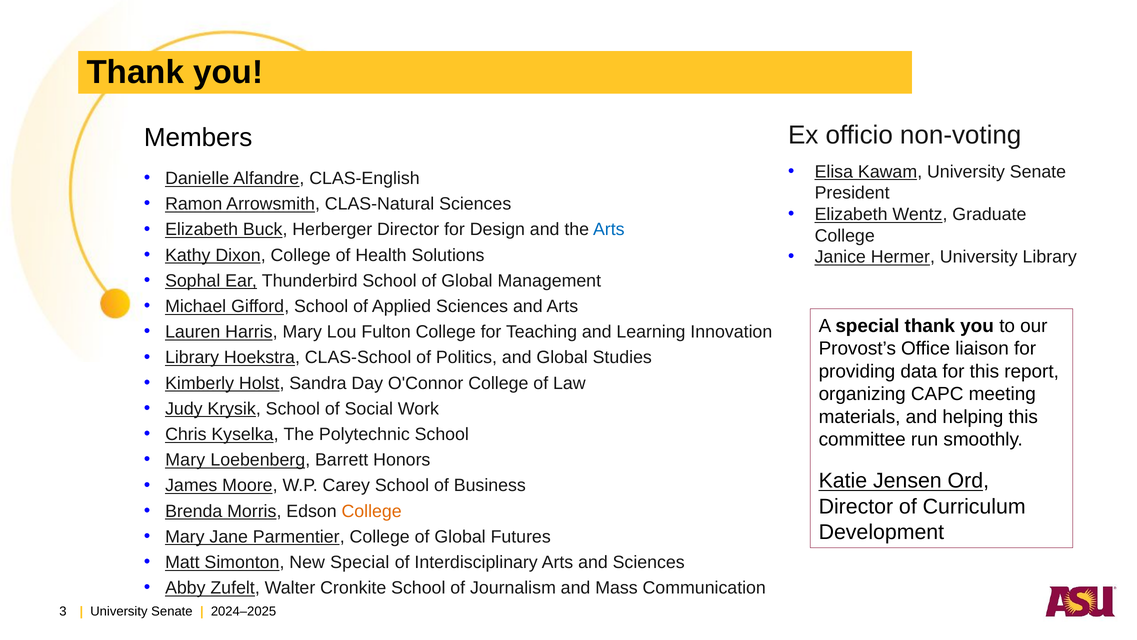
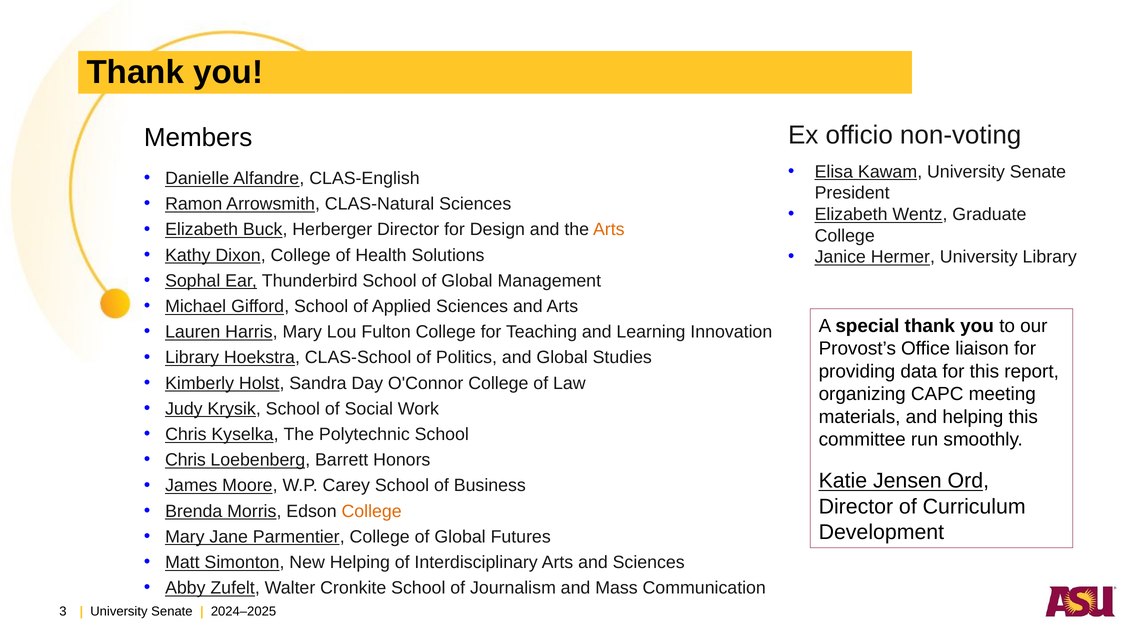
Arts at (609, 229) colour: blue -> orange
Mary at (185, 460): Mary -> Chris
New Special: Special -> Helping
